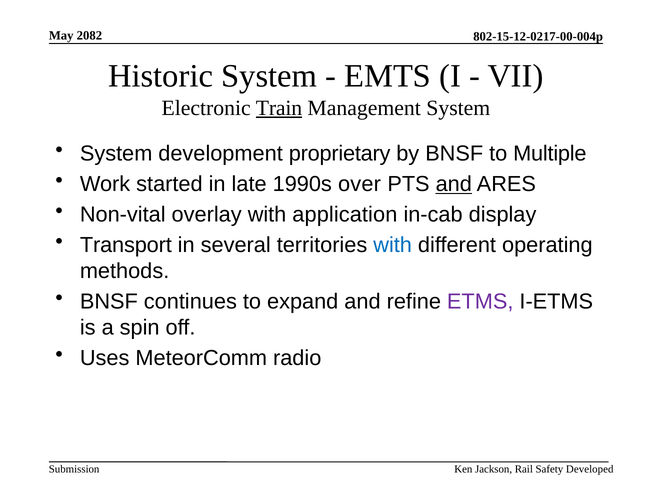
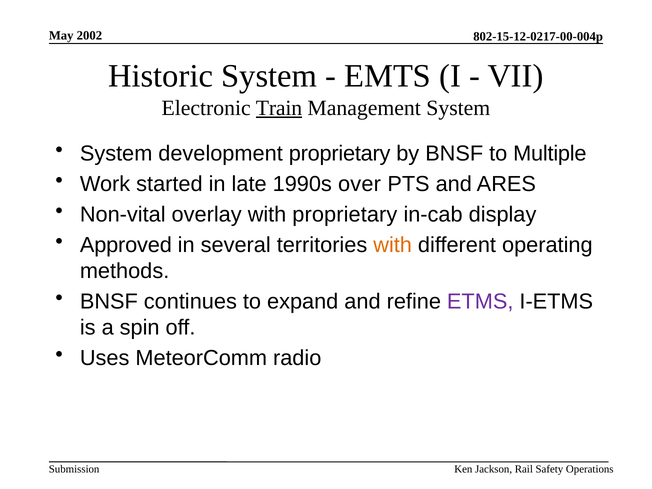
2082: 2082 -> 2002
and at (454, 184) underline: present -> none
with application: application -> proprietary
Transport: Transport -> Approved
with at (393, 245) colour: blue -> orange
Developed: Developed -> Operations
